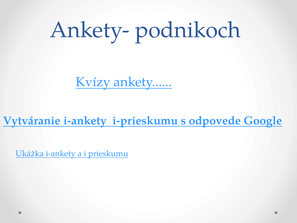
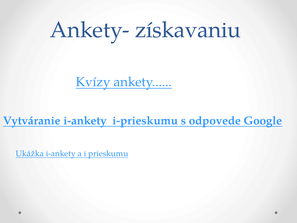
podnikoch: podnikoch -> získavaniu
